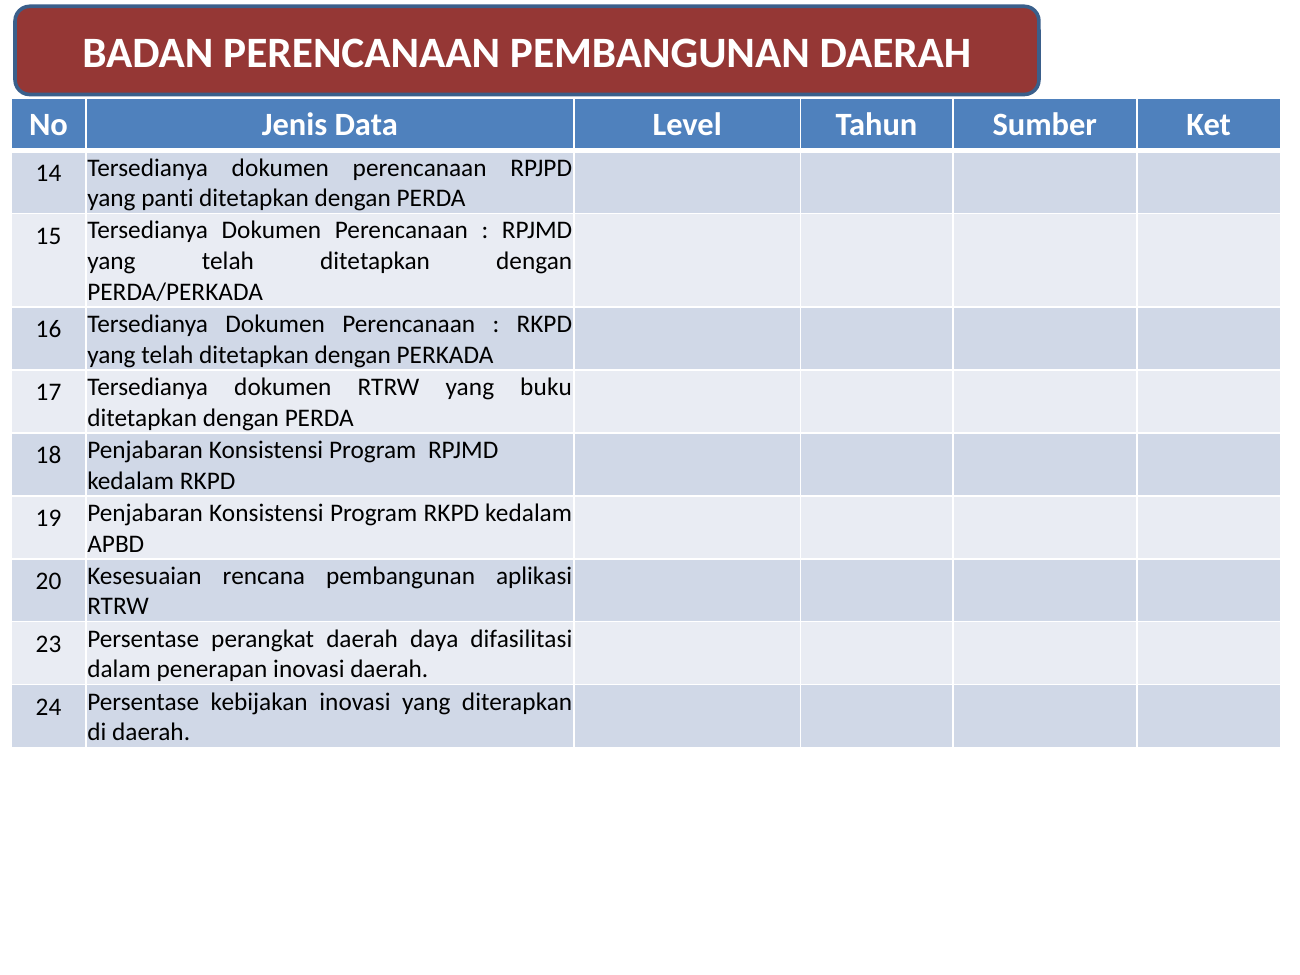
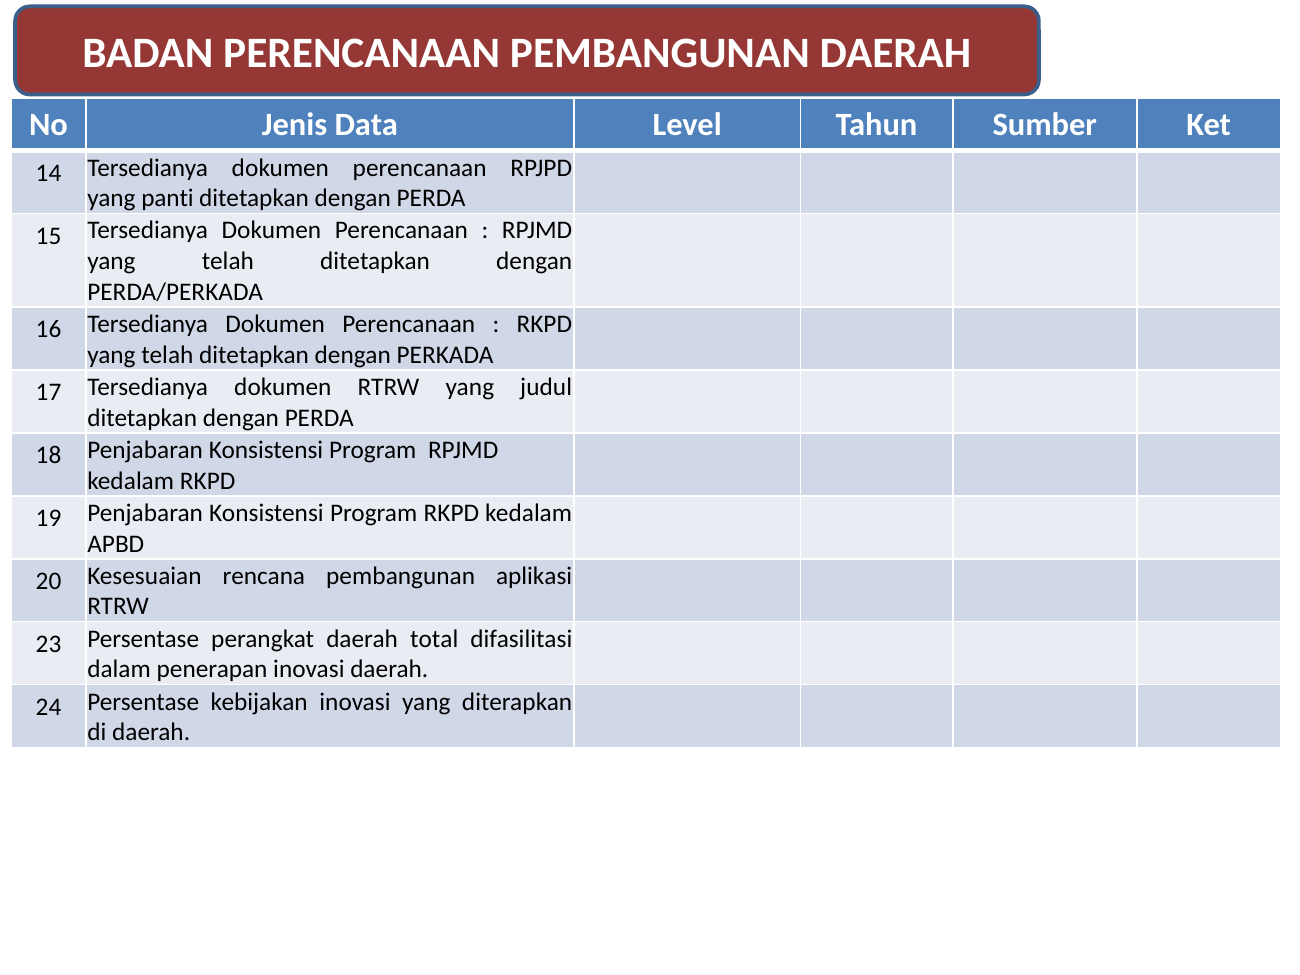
buku: buku -> judul
daya: daya -> total
